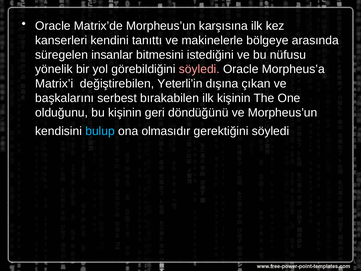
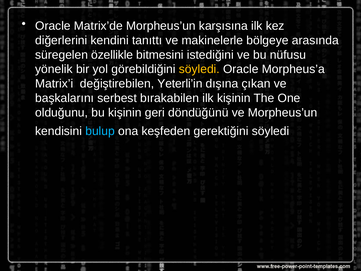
kanserleri: kanserleri -> diğerlerini
insanlar: insanlar -> özellikle
söyledi at (199, 69) colour: pink -> yellow
olmasıdır: olmasıdır -> keşfeden
